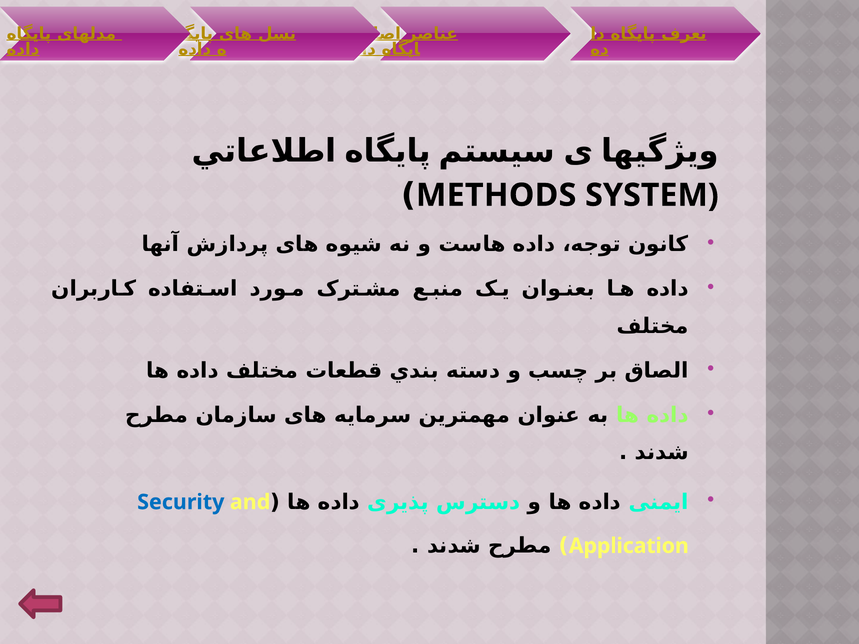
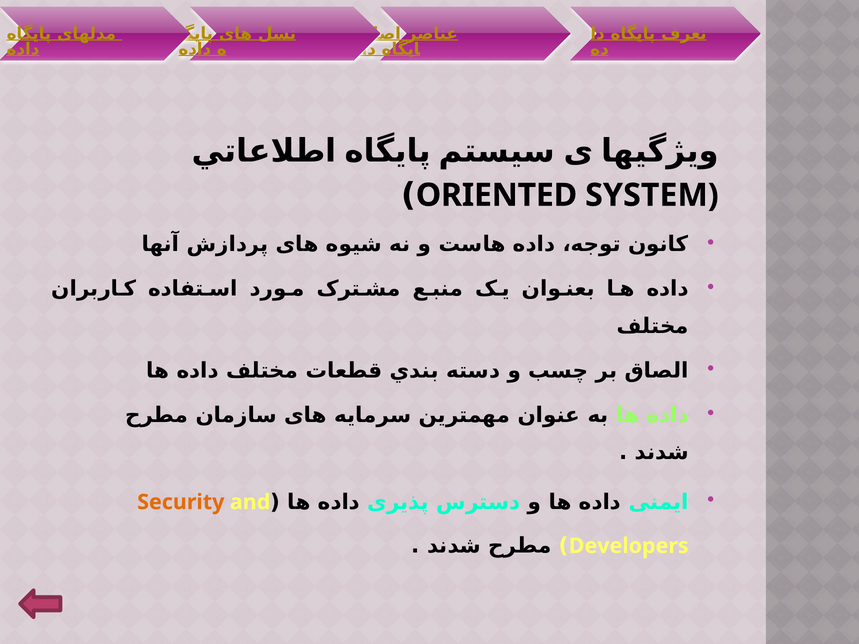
METHODS: METHODS -> ORIENTED
Security colour: blue -> orange
Application: Application -> Developers
